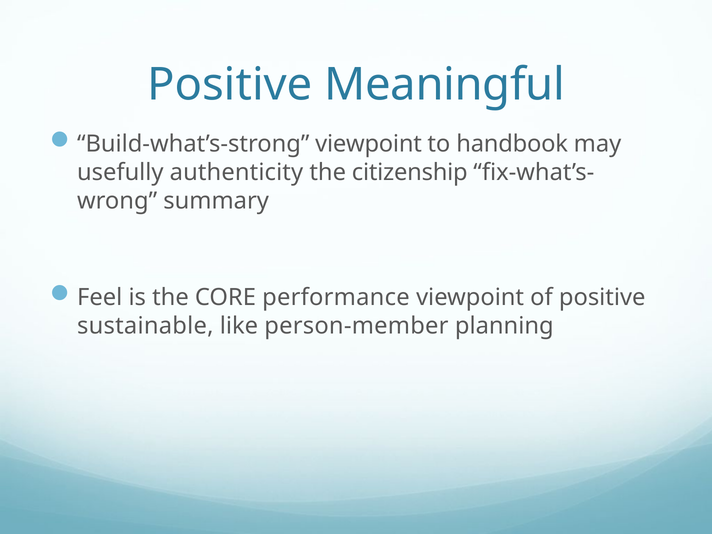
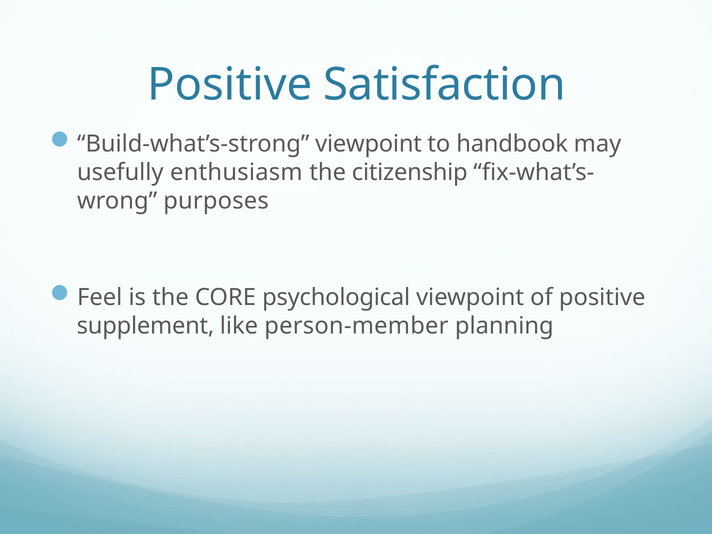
Meaningful: Meaningful -> Satisfaction
authenticity: authenticity -> enthusiasm
summary: summary -> purposes
performance: performance -> psychological
sustainable: sustainable -> supplement
